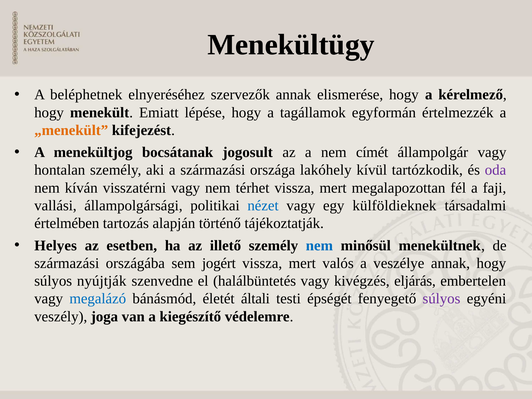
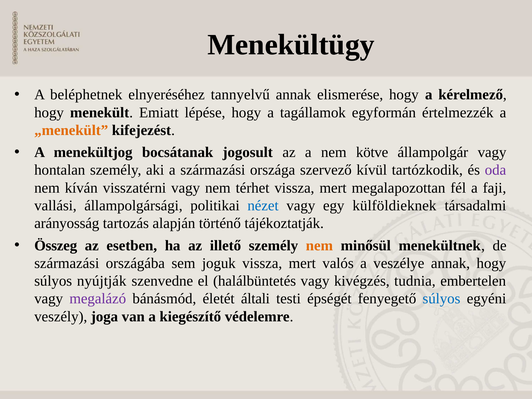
szervezők: szervezők -> tannyelvű
címét: címét -> kötve
lakóhely: lakóhely -> szervező
értelmében: értelmében -> arányosság
Helyes: Helyes -> Összeg
nem at (319, 246) colour: blue -> orange
jogért: jogért -> joguk
eljárás: eljárás -> tudnia
megalázó colour: blue -> purple
súlyos at (441, 299) colour: purple -> blue
